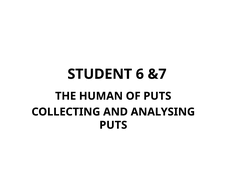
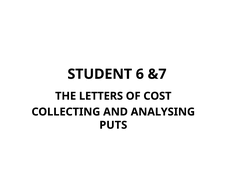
HUMAN: HUMAN -> LETTERS
OF PUTS: PUTS -> COST
